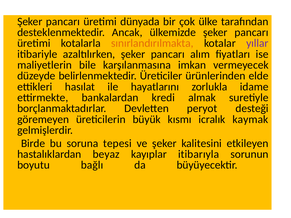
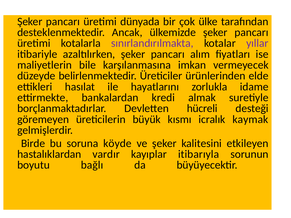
sınırlandırılmakta colour: orange -> purple
peryot: peryot -> hücreli
tepesi: tepesi -> köyde
beyaz: beyaz -> vardır
